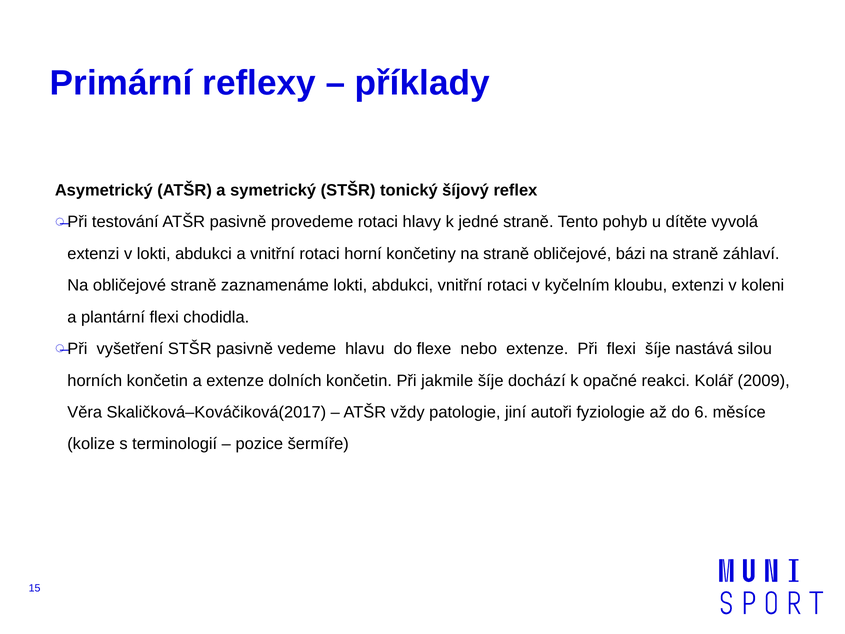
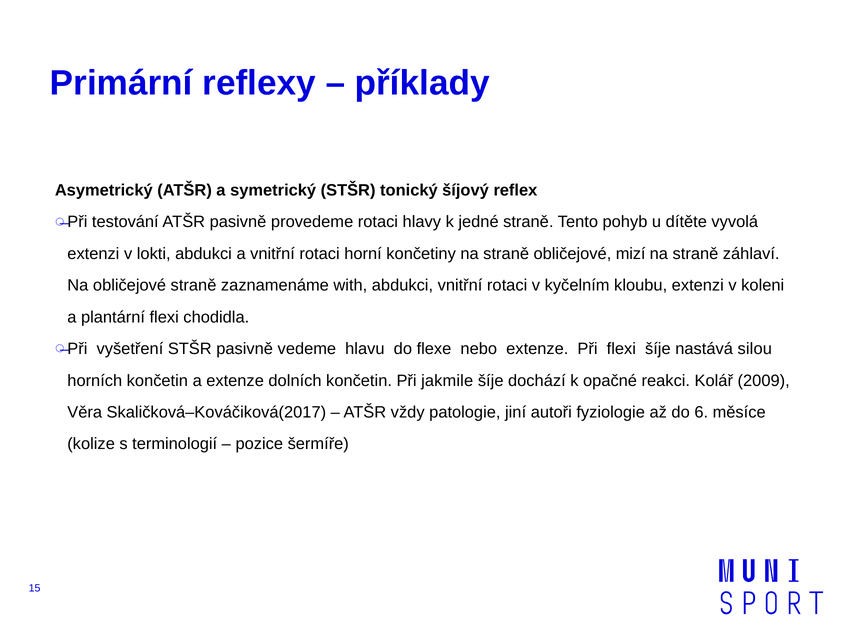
bázi: bázi -> mizí
zaznamenáme lokti: lokti -> with
